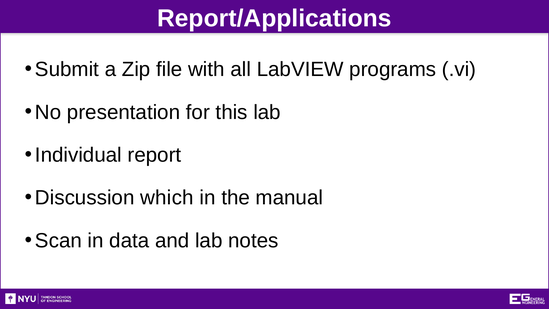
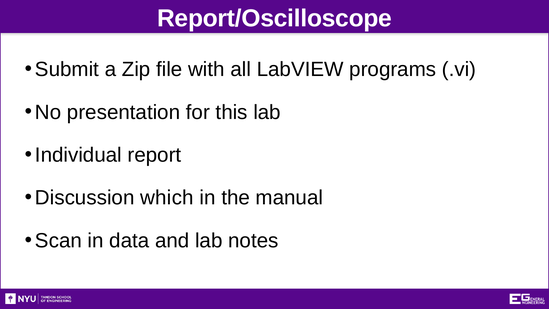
Report/Applications: Report/Applications -> Report/Oscilloscope
